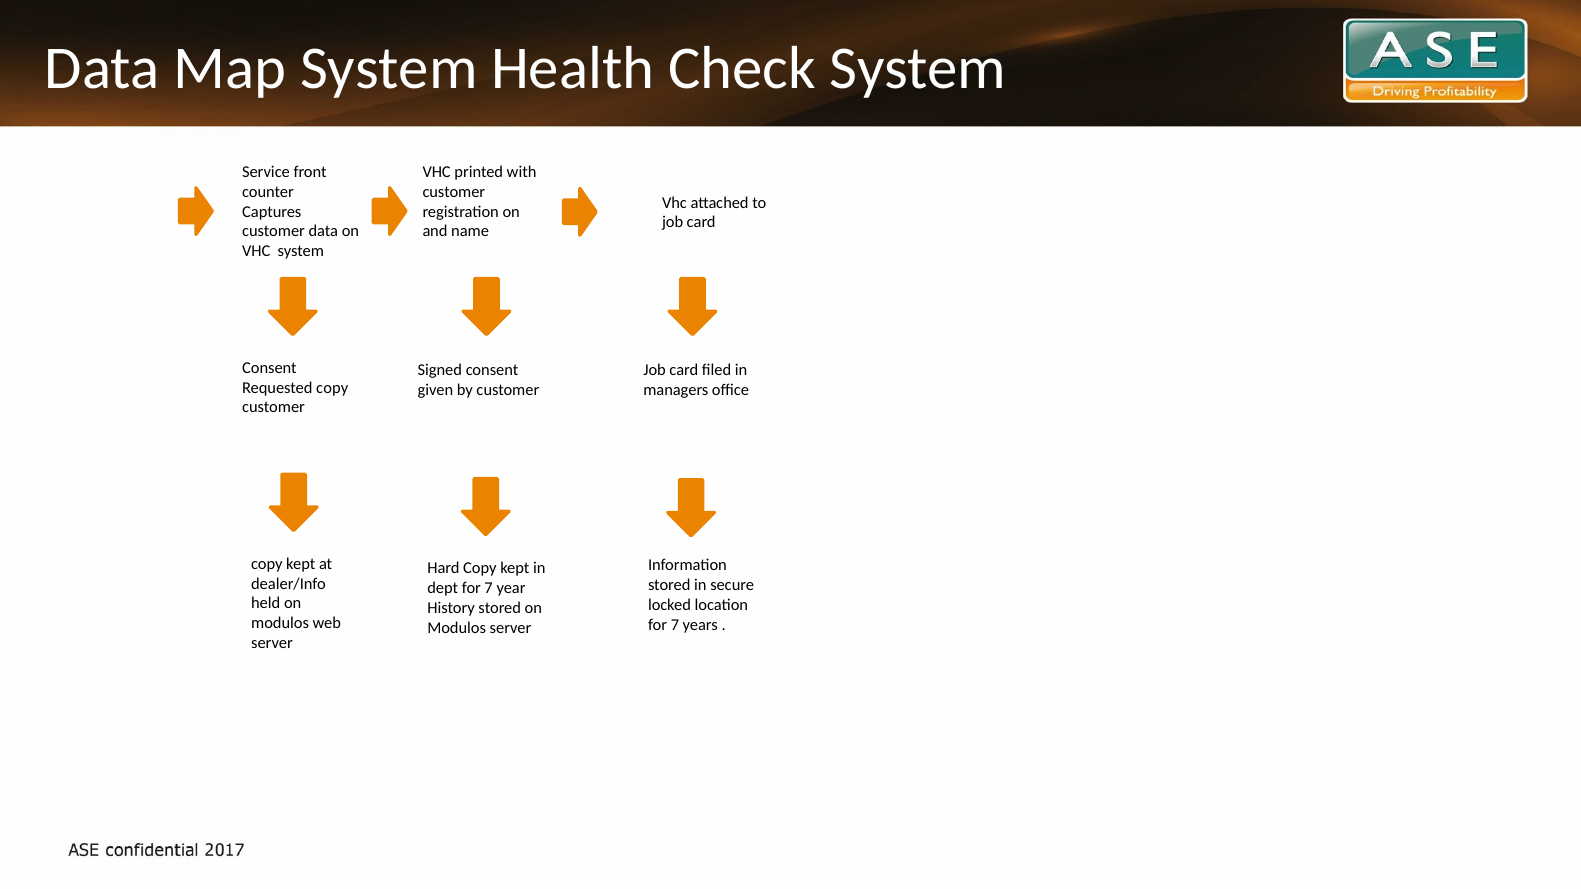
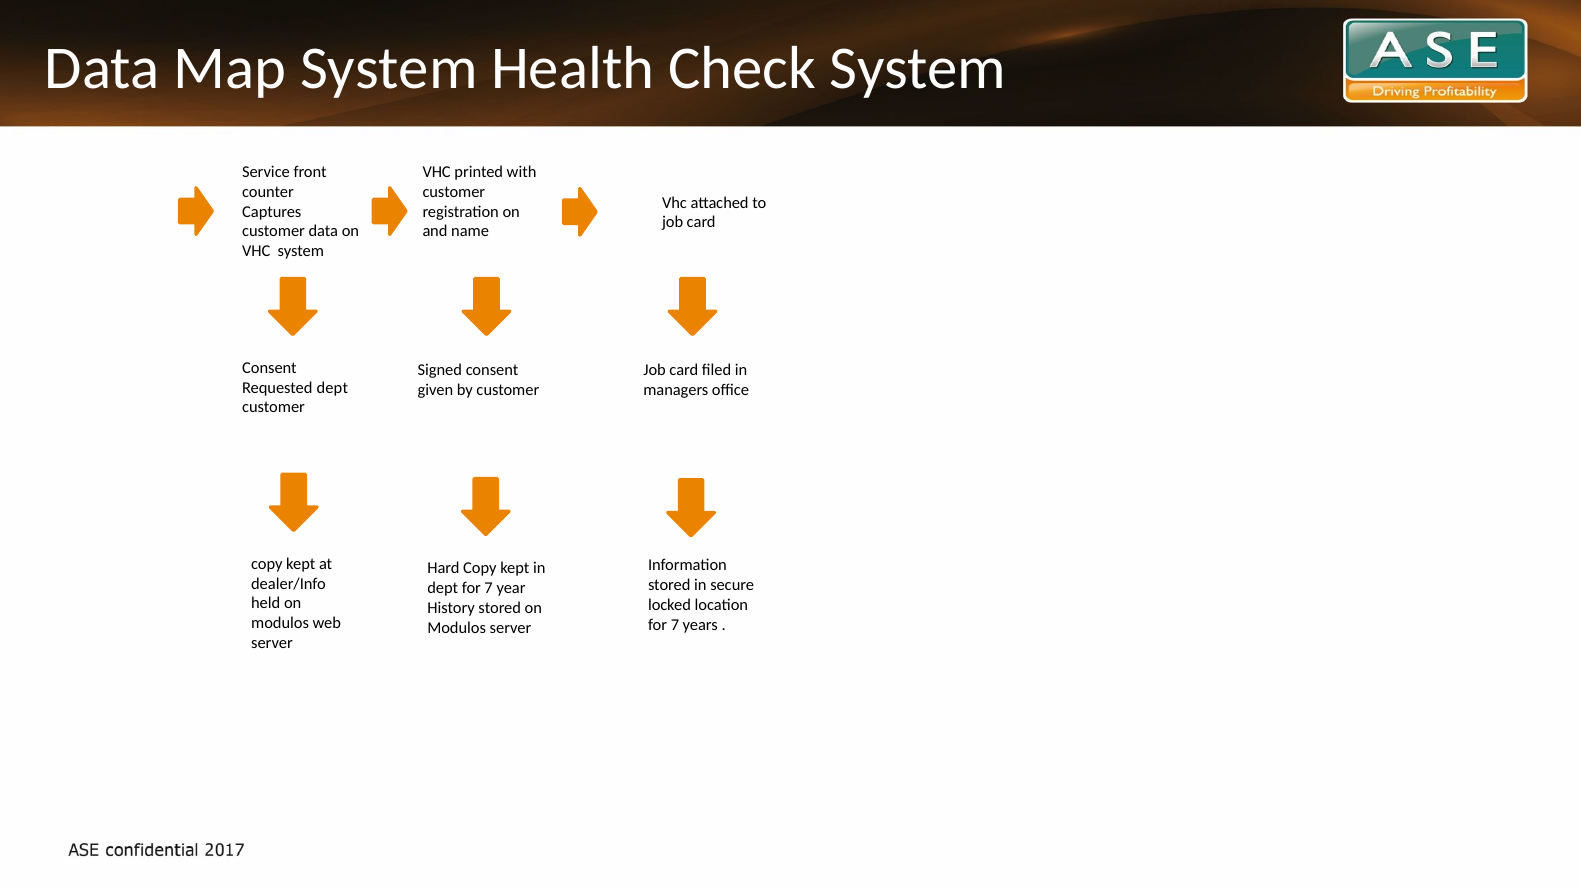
Requested copy: copy -> dept
